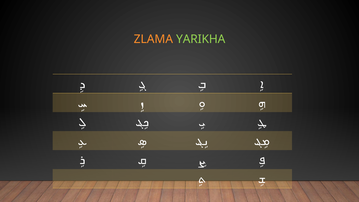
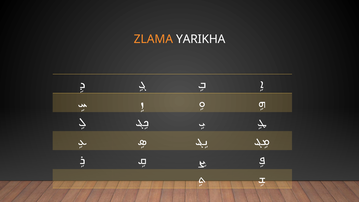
YARIKHA colour: light green -> white
